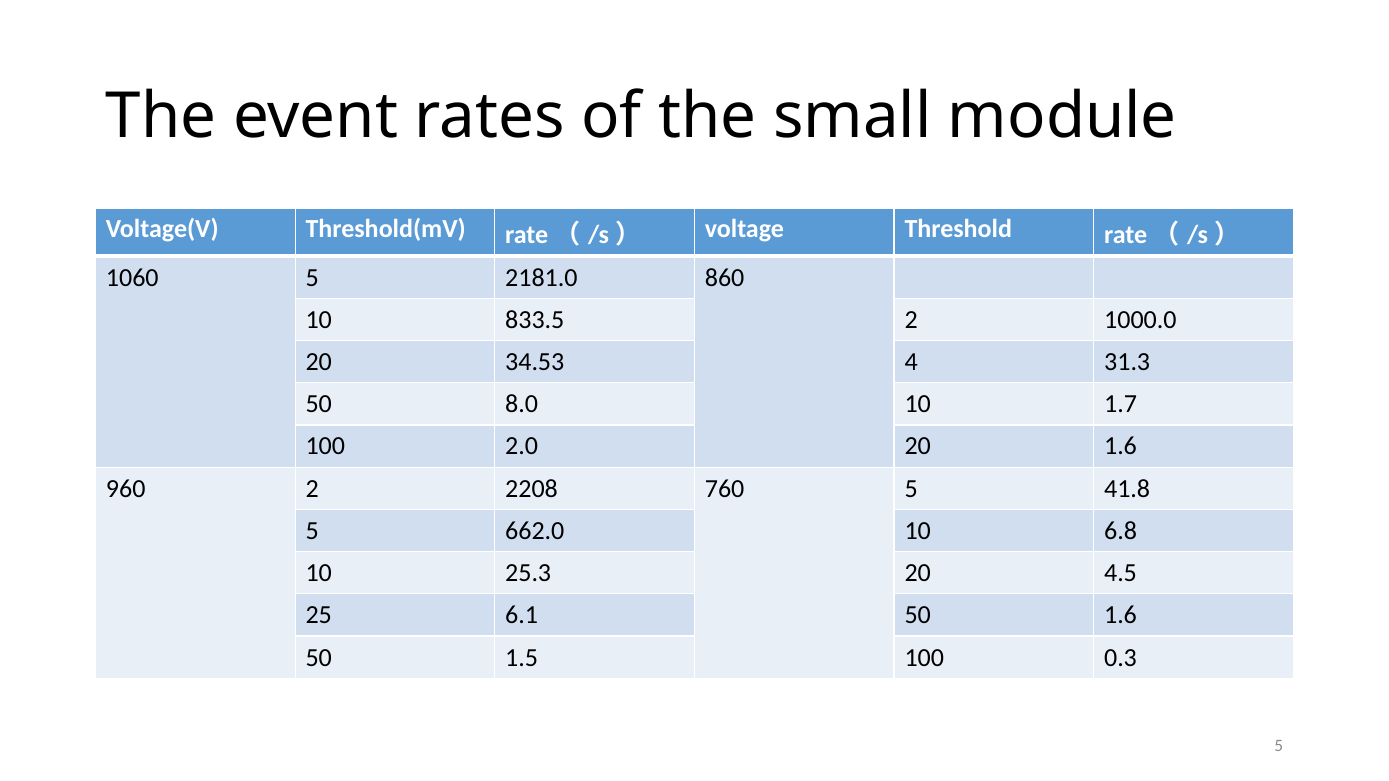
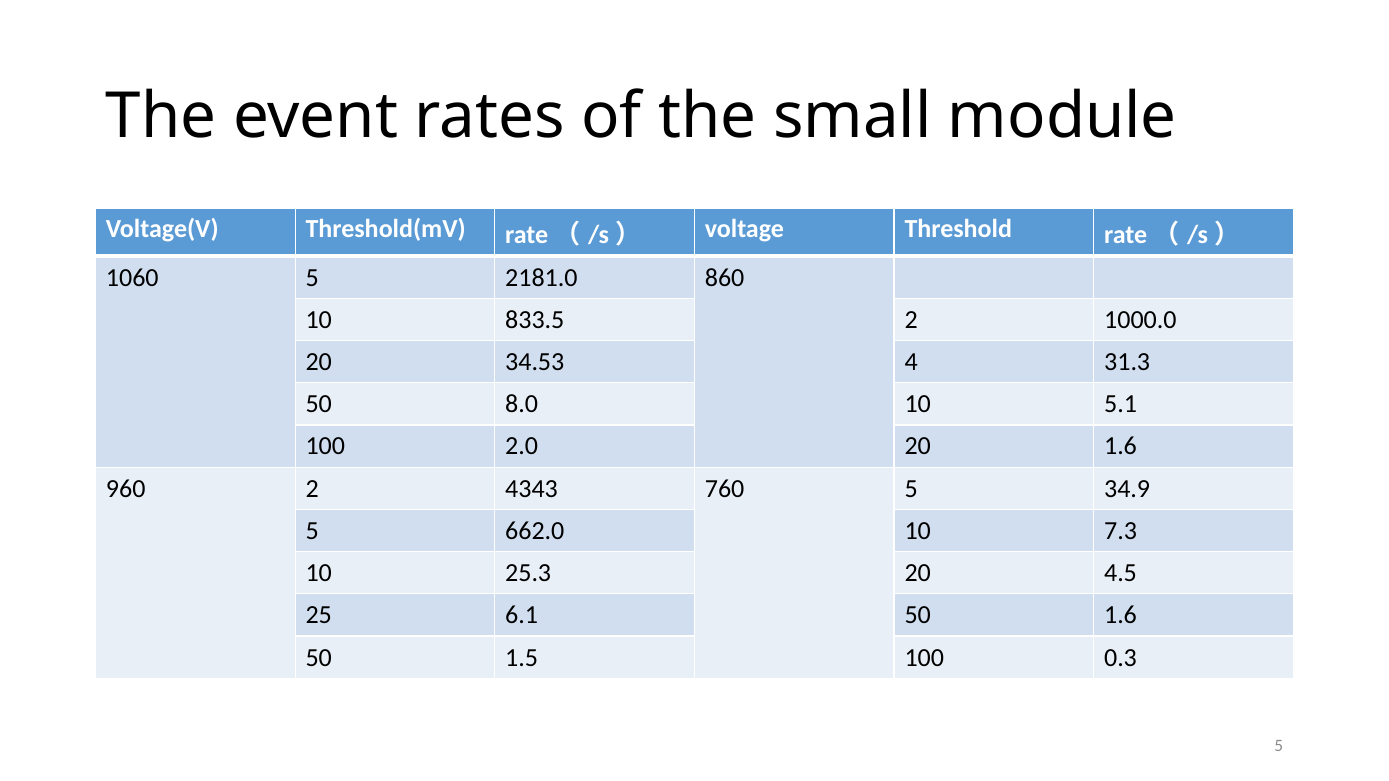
1.7: 1.7 -> 5.1
2208: 2208 -> 4343
41.8: 41.8 -> 34.9
6.8: 6.8 -> 7.3
